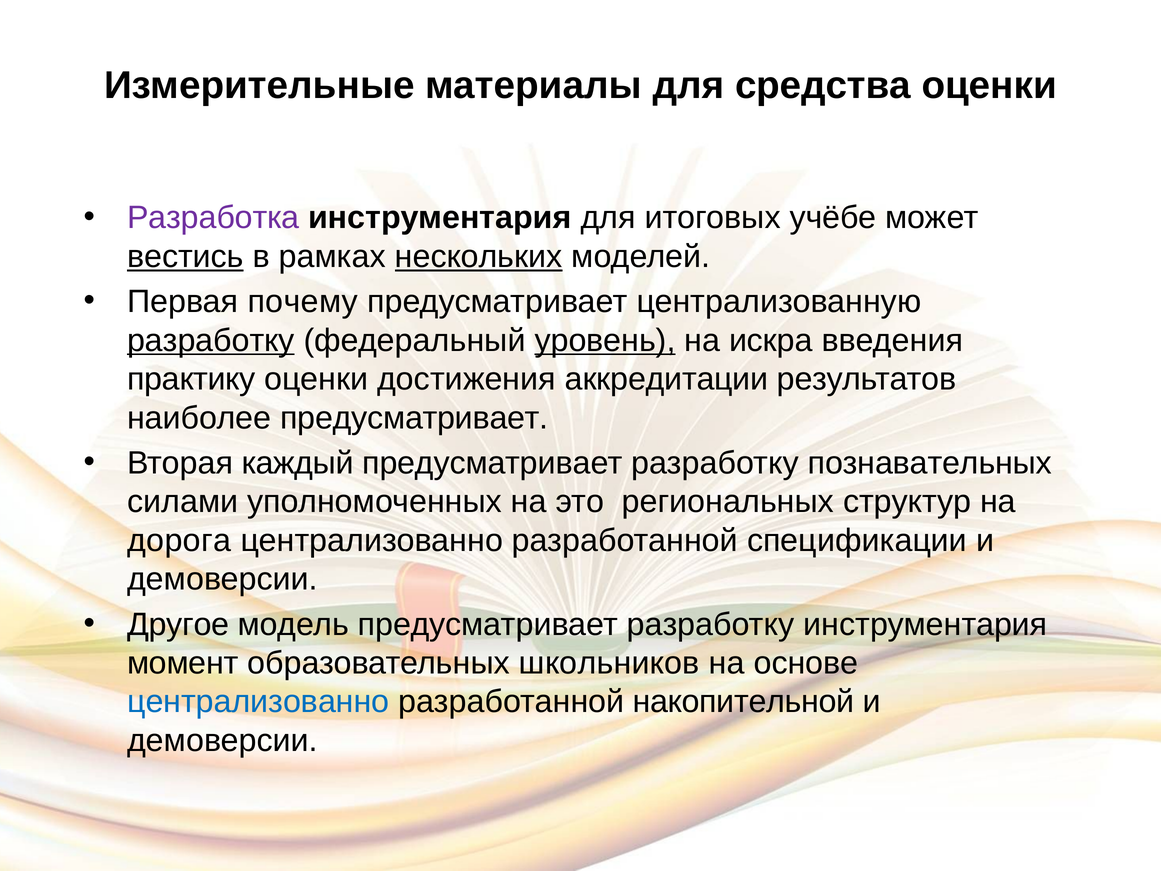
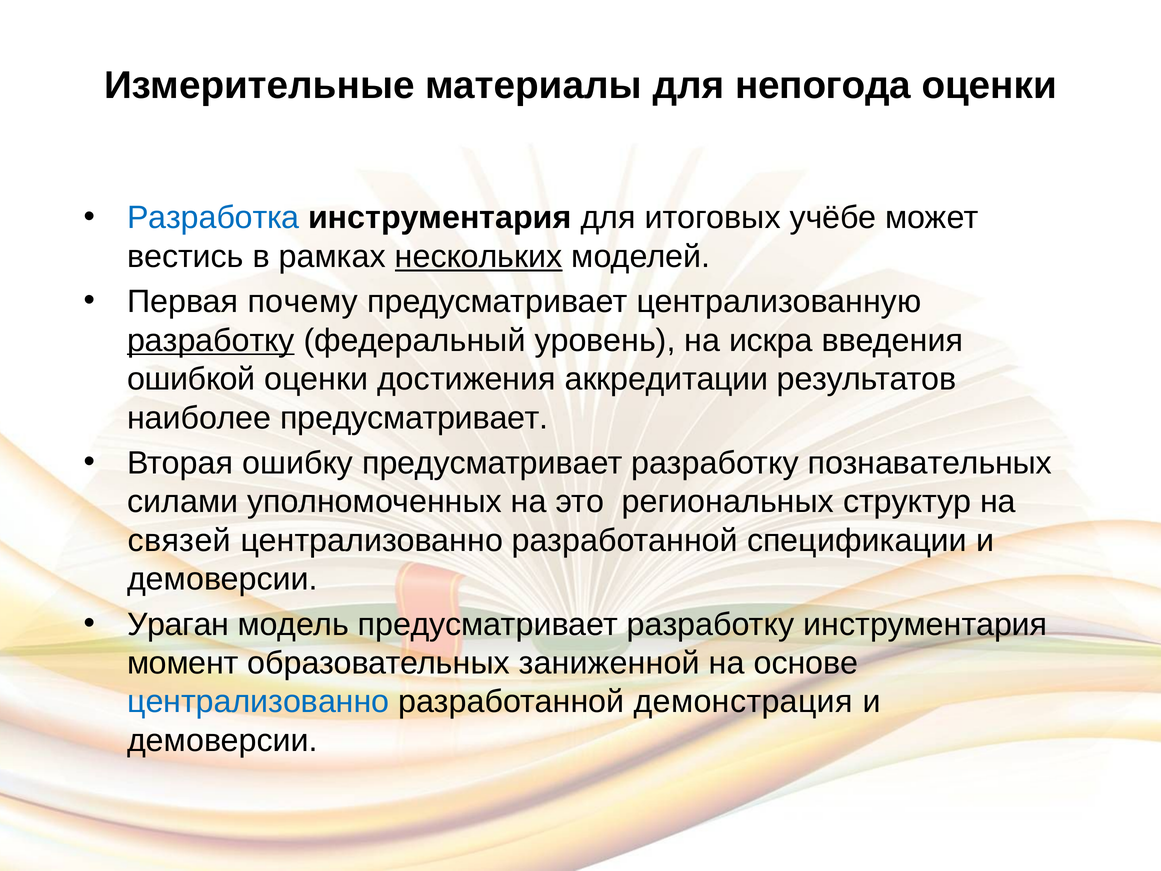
средства: средства -> непогода
Разработка colour: purple -> blue
вестись underline: present -> none
уровень underline: present -> none
практику: практику -> ошибкой
каждый: каждый -> ошибку
дорога: дорога -> связей
Другое: Другое -> Ураган
школьников: школьников -> заниженной
накопительной: накопительной -> демонстрация
